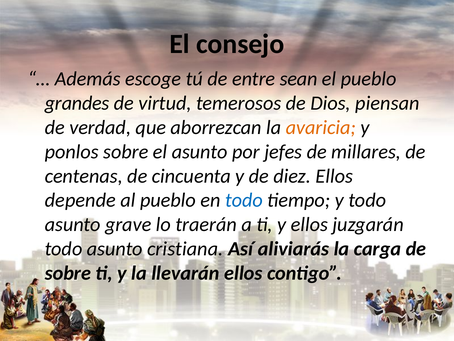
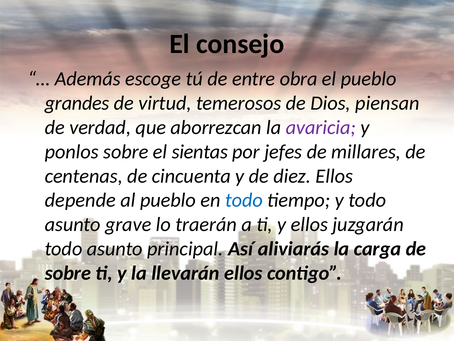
sean: sean -> obra
avaricia colour: orange -> purple
el asunto: asunto -> sientas
cristiana: cristiana -> principal
